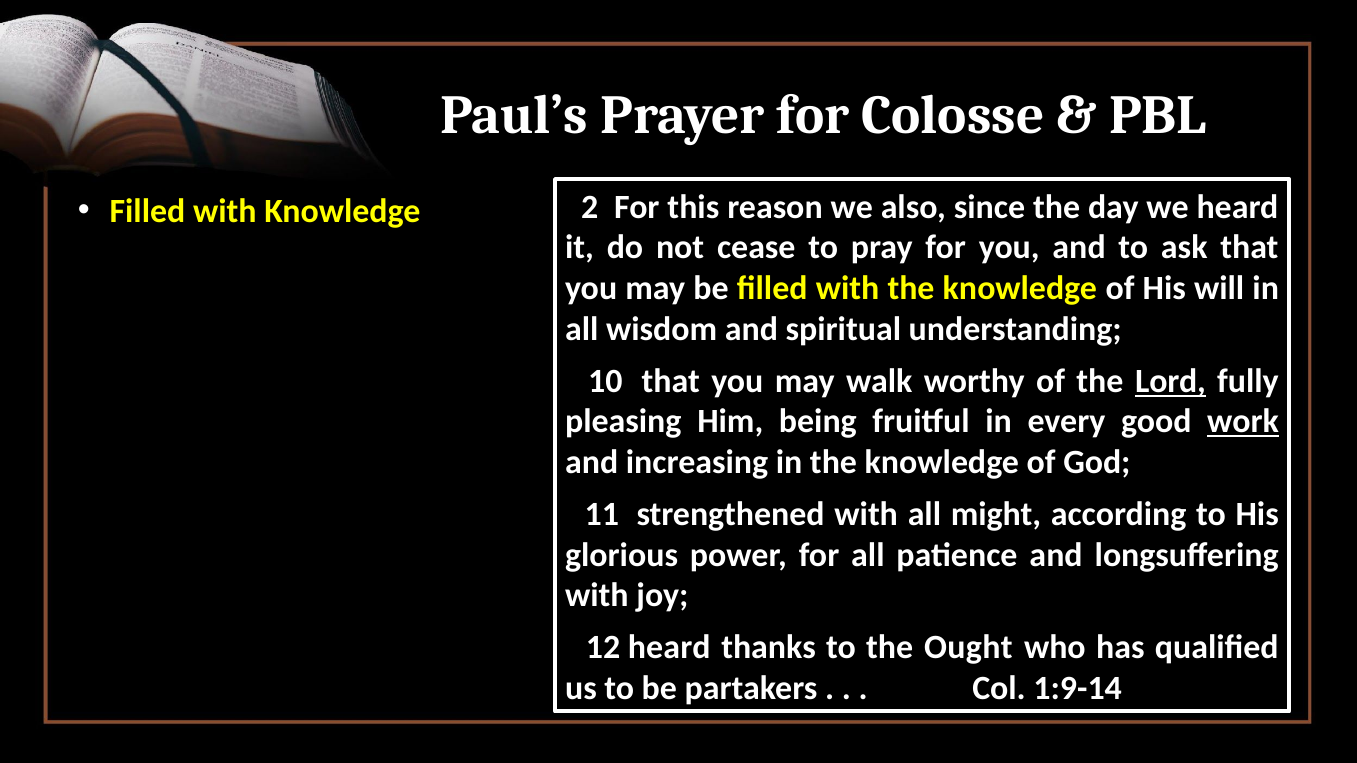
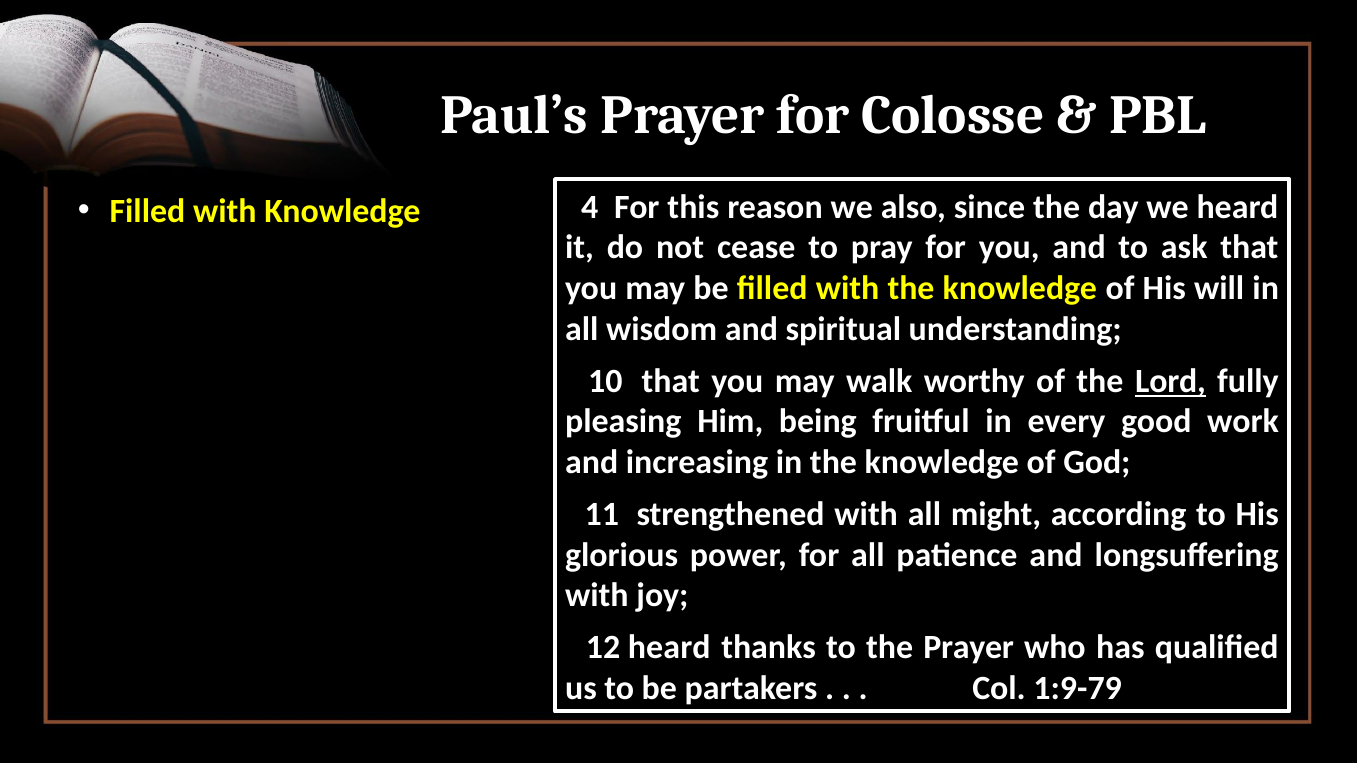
2: 2 -> 4
work underline: present -> none
the Ought: Ought -> Prayer
1:9-14: 1:9-14 -> 1:9-79
